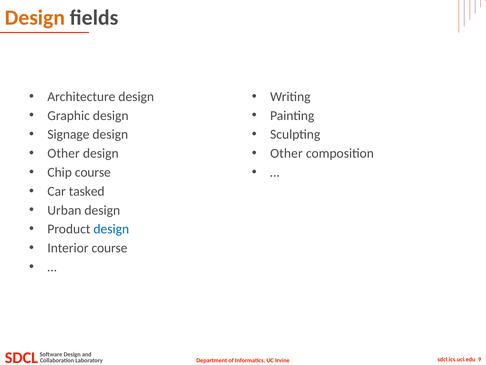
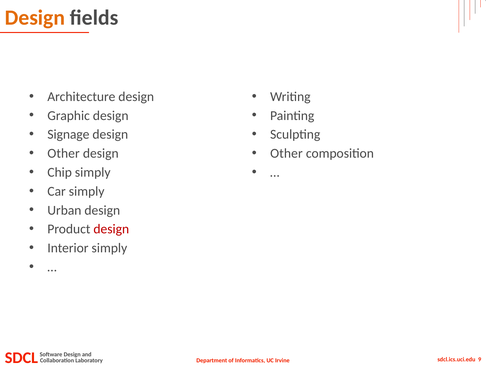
Chip course: course -> simply
Car tasked: tasked -> simply
design at (111, 229) colour: blue -> red
Interior course: course -> simply
